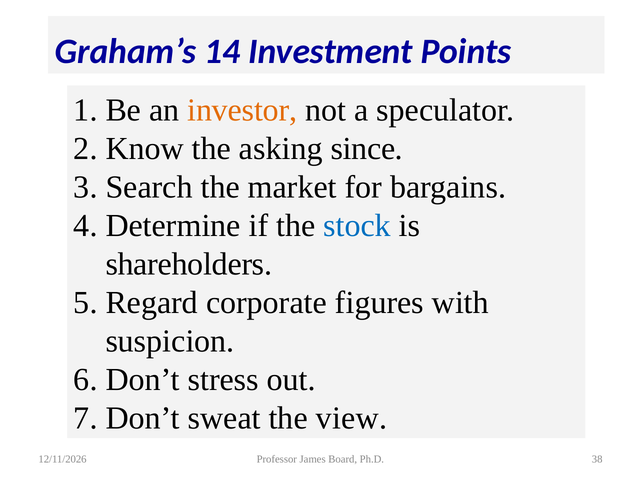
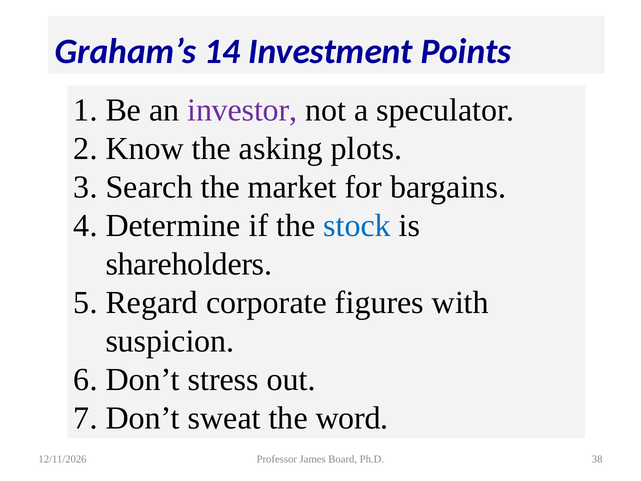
investor colour: orange -> purple
since: since -> plots
view: view -> word
